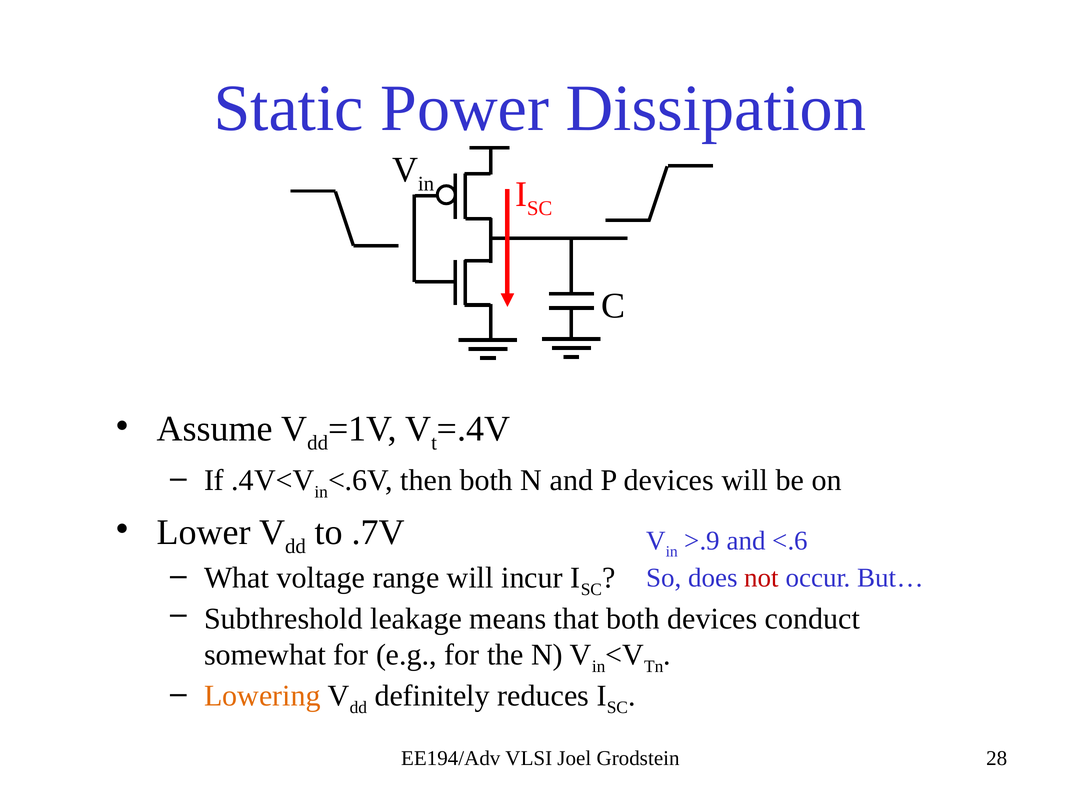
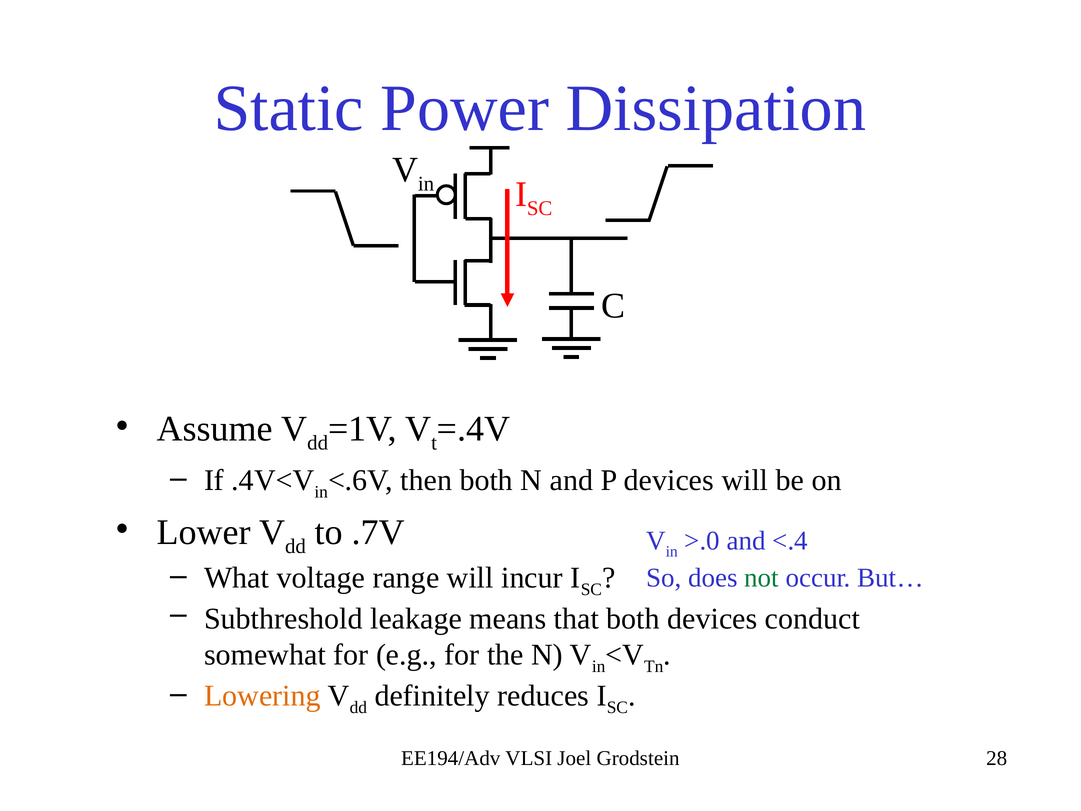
>.9: >.9 -> >.0
<.6: <.6 -> <.4
not colour: red -> green
